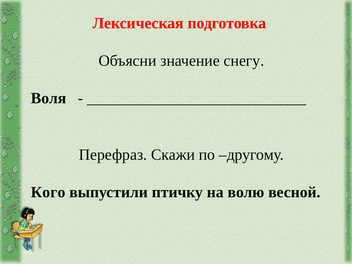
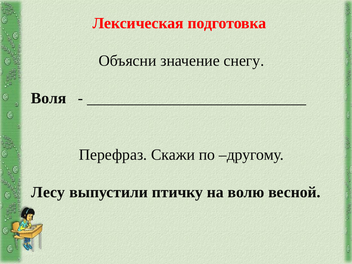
Кого: Кого -> Лесу
